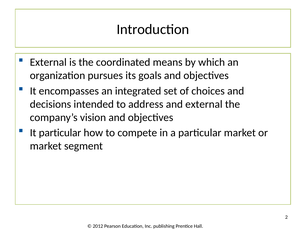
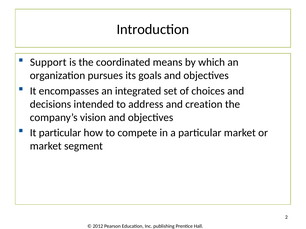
External at (48, 62): External -> Support
and external: external -> creation
